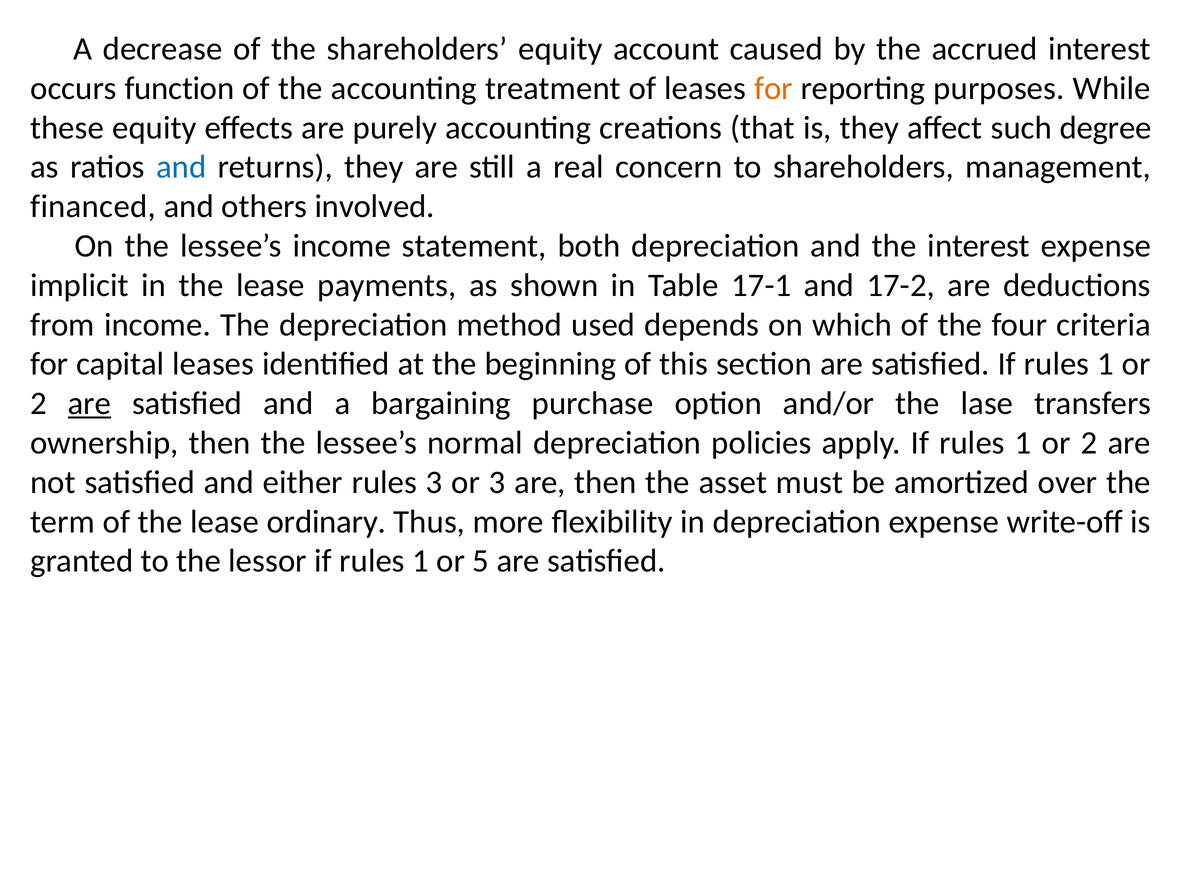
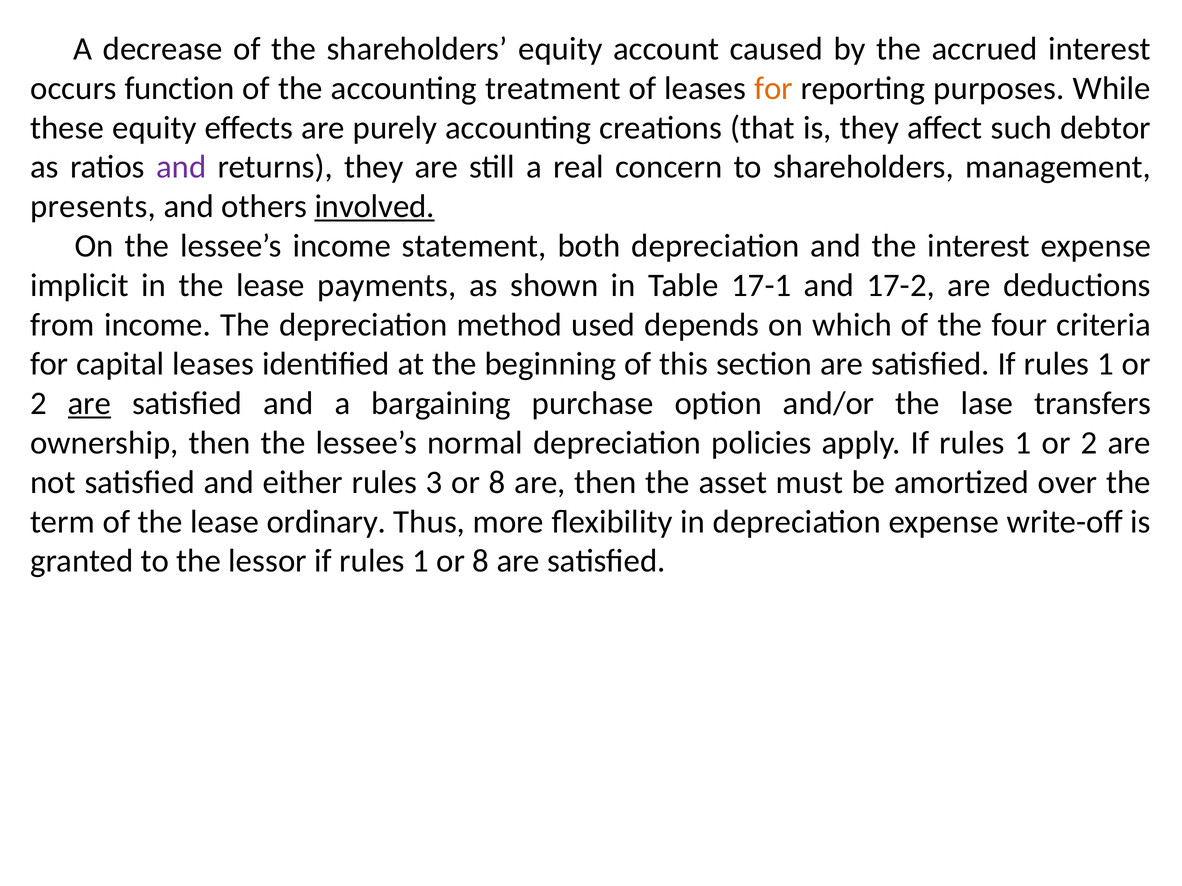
degree: degree -> debtor
and at (181, 167) colour: blue -> purple
financed: financed -> presents
involved underline: none -> present
3 or 3: 3 -> 8
1 or 5: 5 -> 8
